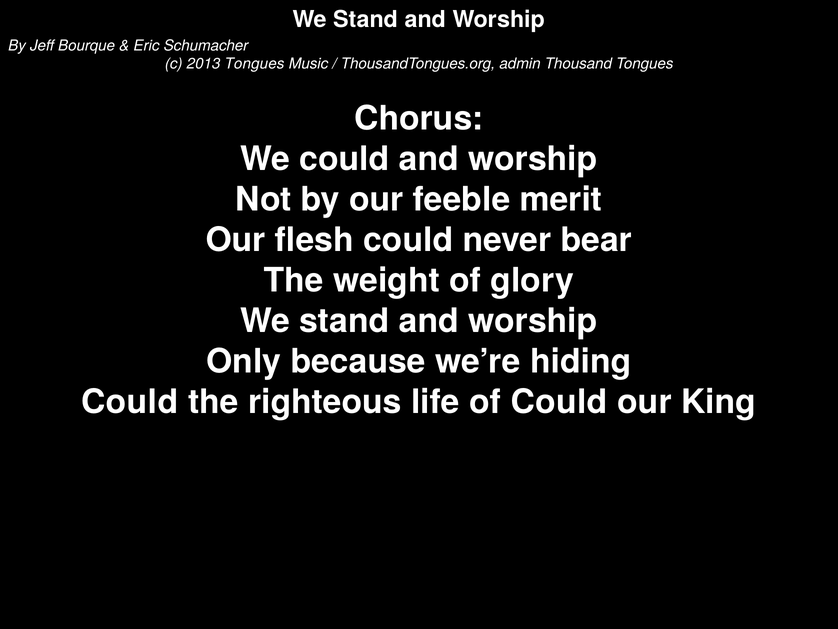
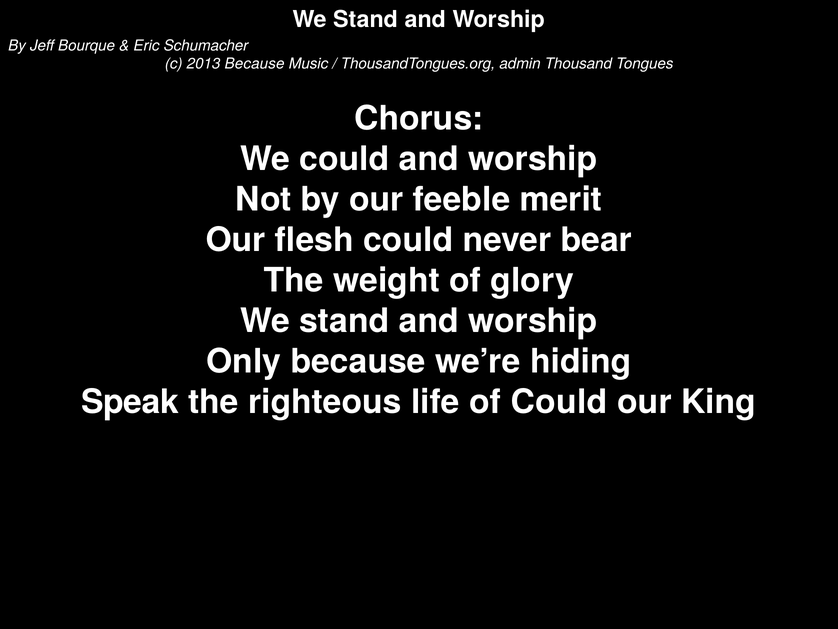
2013 Tongues: Tongues -> Because
Could at (130, 402): Could -> Speak
